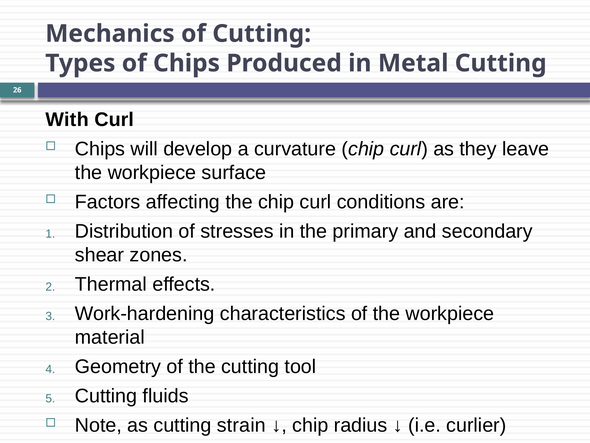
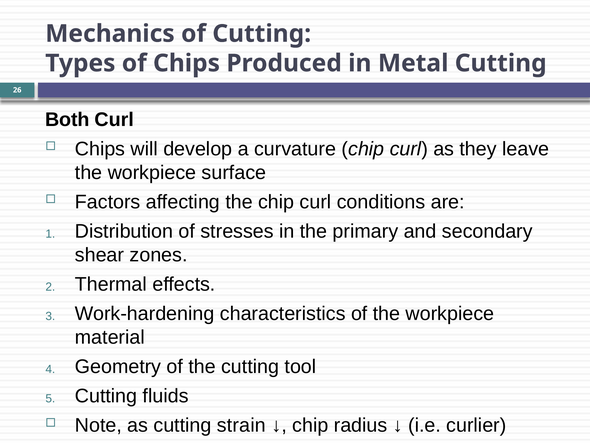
With: With -> Both
